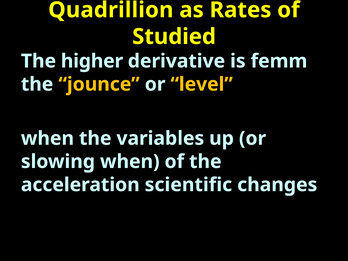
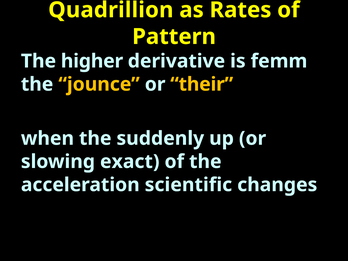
Studied: Studied -> Pattern
level: level -> their
variables: variables -> suddenly
slowing when: when -> exact
